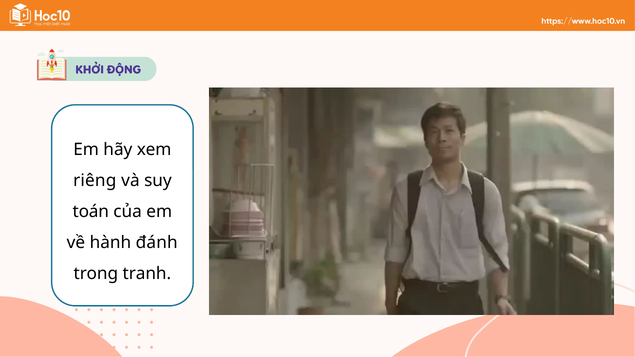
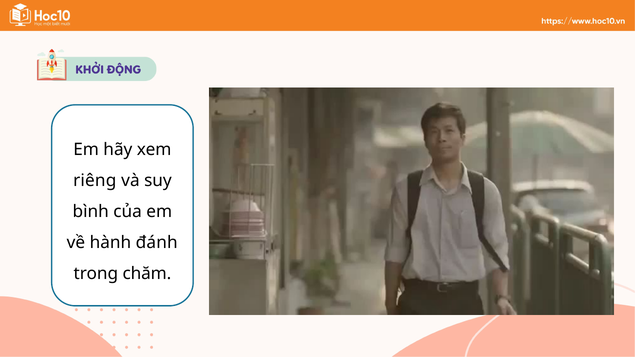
toán: toán -> bình
tranh: tranh -> chăm
